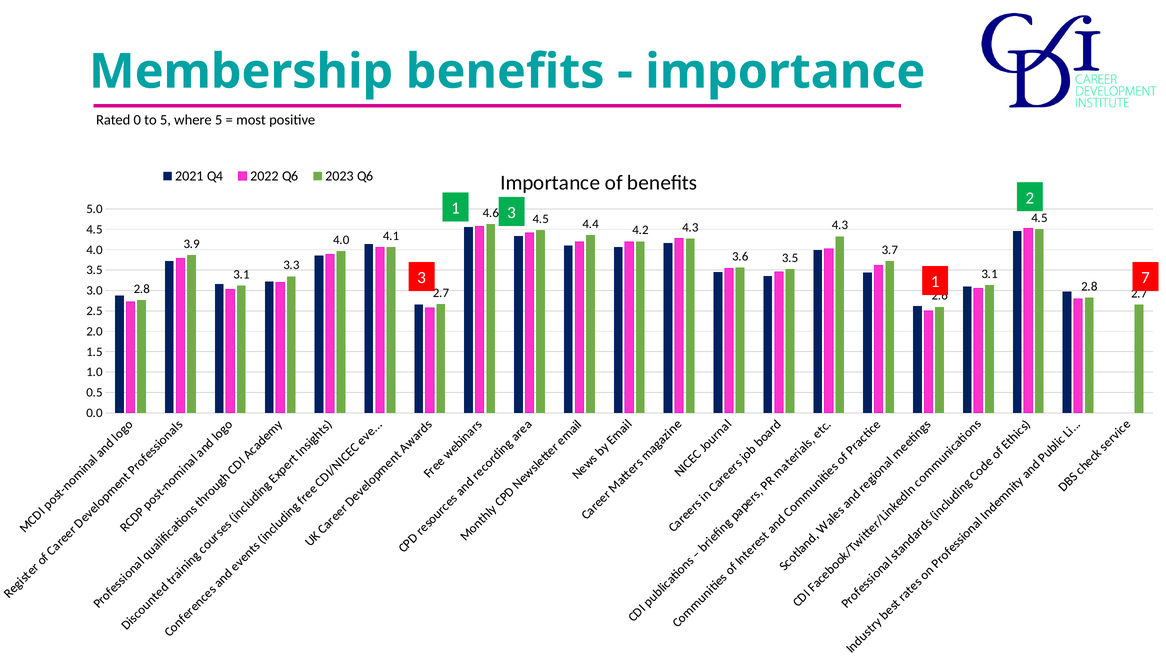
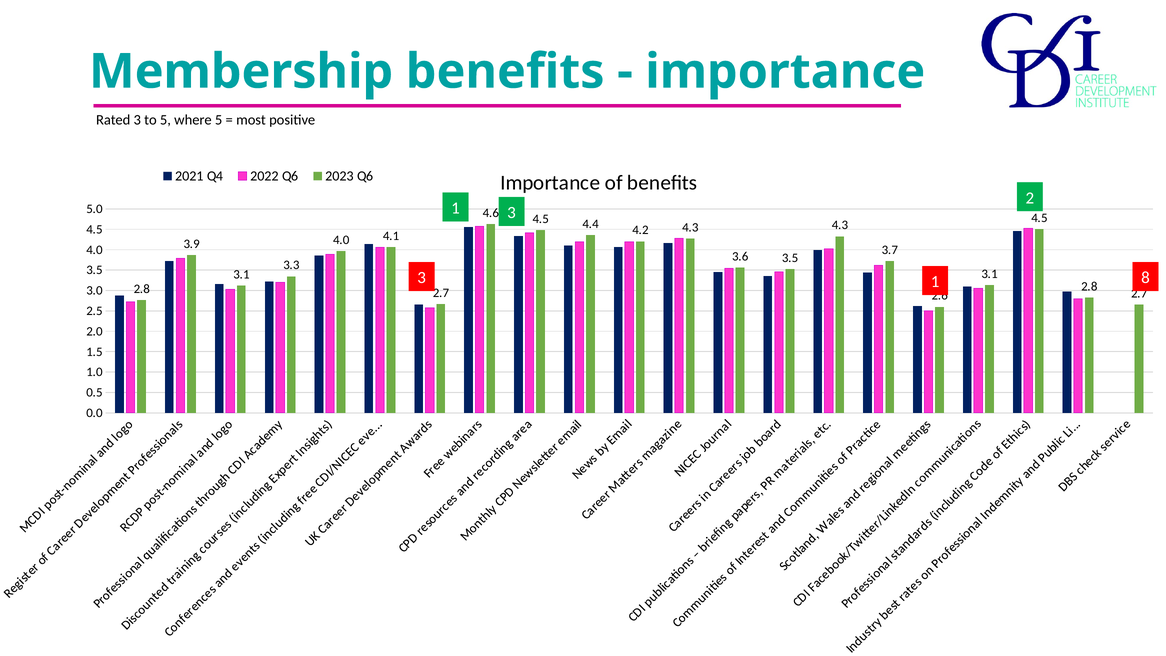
Rated 0: 0 -> 3
7: 7 -> 8
